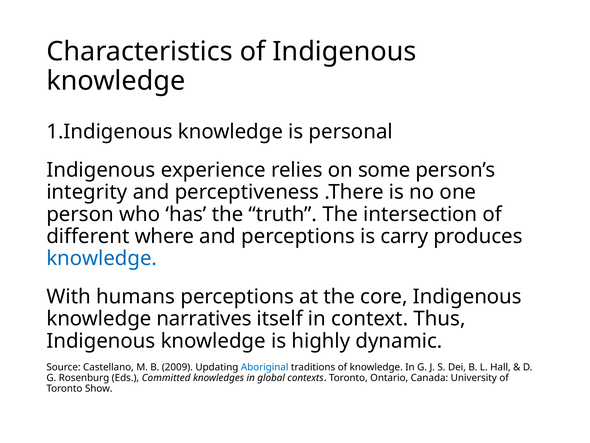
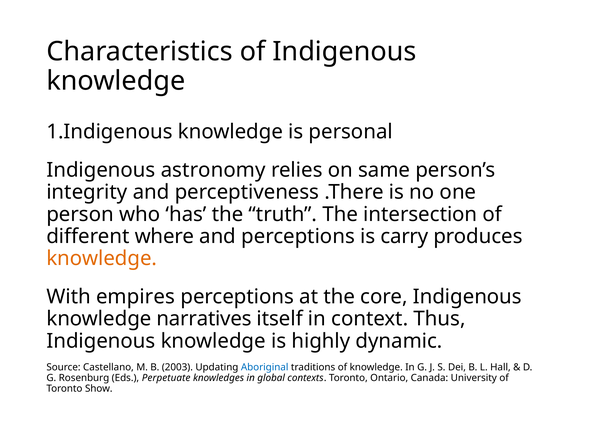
experience: experience -> astronomy
some: some -> same
knowledge at (102, 258) colour: blue -> orange
humans: humans -> empires
2009: 2009 -> 2003
Committed: Committed -> Perpetuate
